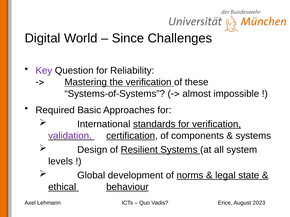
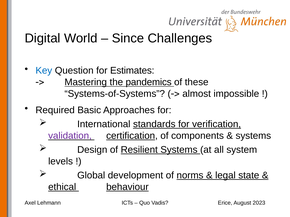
Key colour: purple -> blue
Reliability: Reliability -> Estimates
the verification: verification -> pandemics
